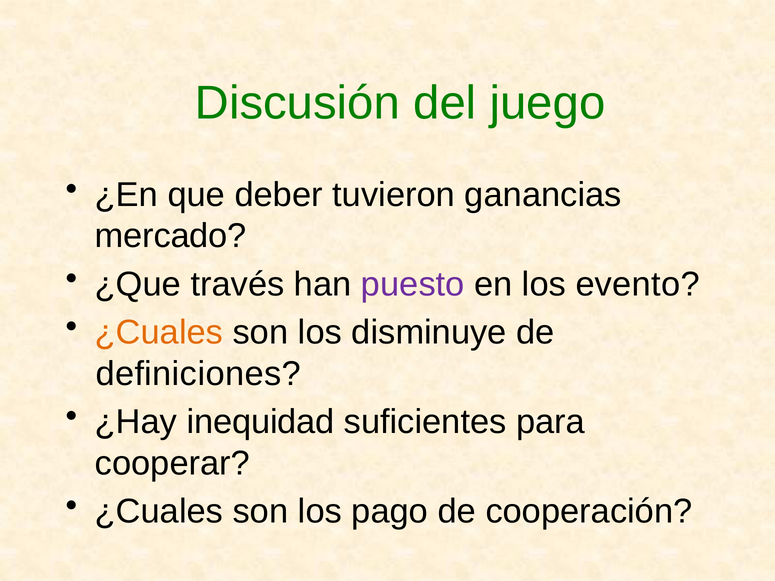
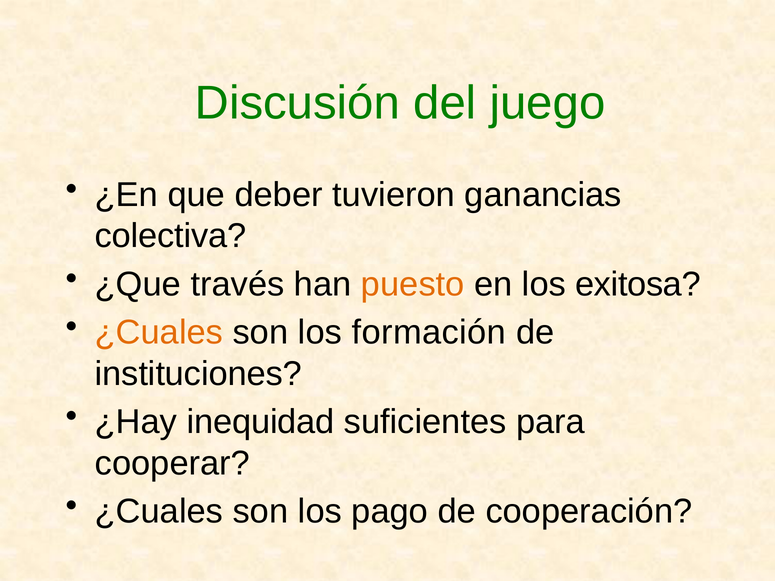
mercado: mercado -> colectiva
puesto colour: purple -> orange
evento: evento -> exitosa
disminuye: disminuye -> formación
definiciones: definiciones -> instituciones
